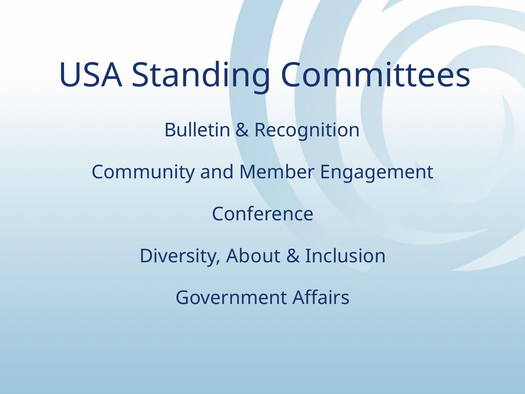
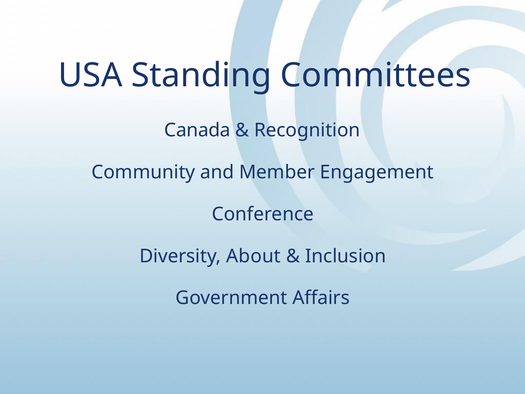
Bulletin: Bulletin -> Canada
